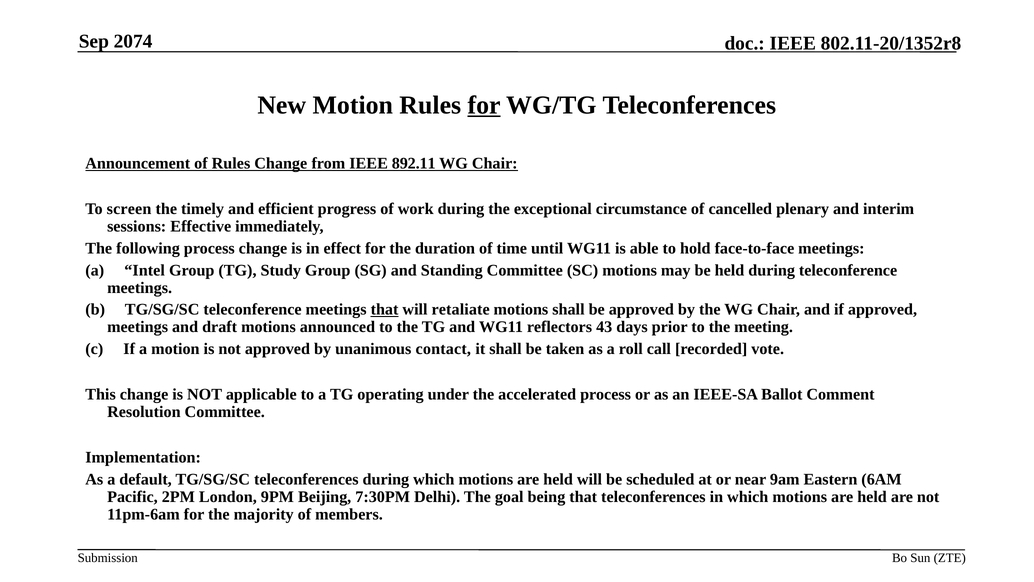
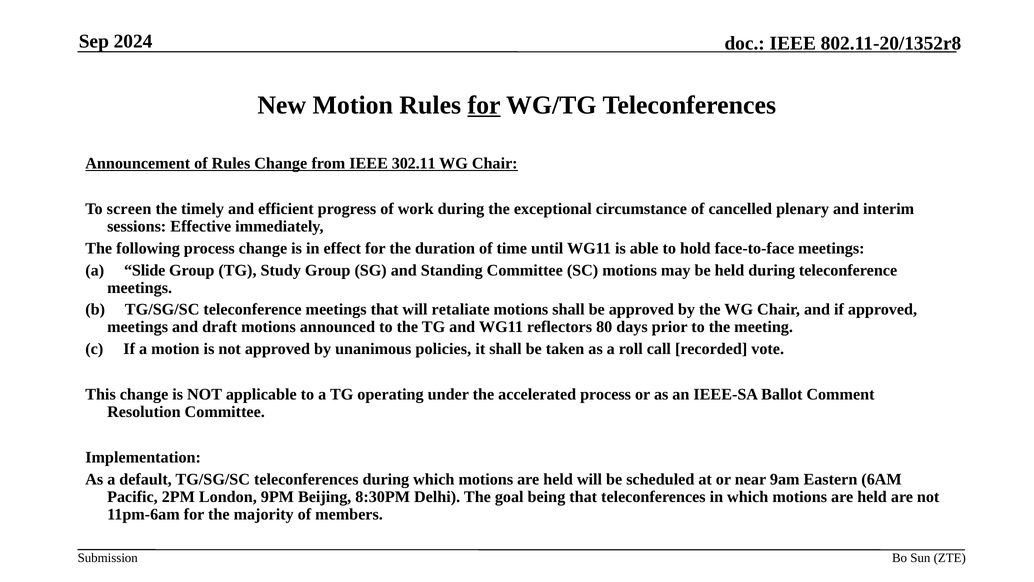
2074: 2074 -> 2024
892.11: 892.11 -> 302.11
Intel: Intel -> Slide
that at (385, 309) underline: present -> none
43: 43 -> 80
contact: contact -> policies
7:30PM: 7:30PM -> 8:30PM
